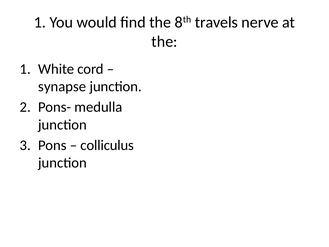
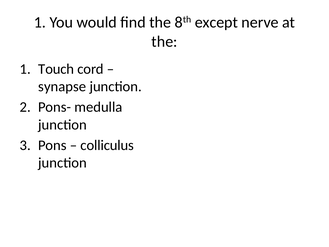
travels: travels -> except
White: White -> Touch
